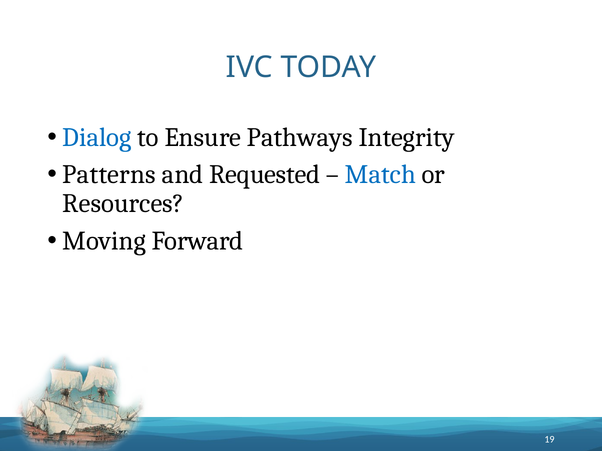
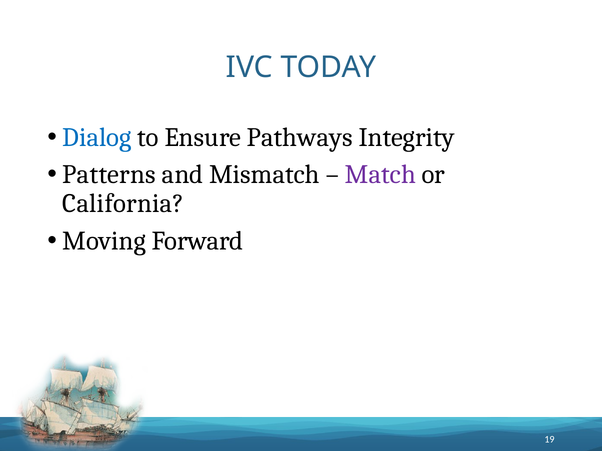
Requested: Requested -> Mismatch
Match colour: blue -> purple
Resources: Resources -> California
